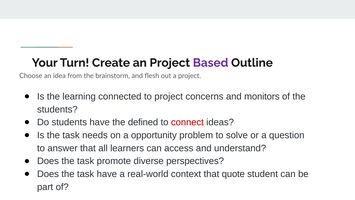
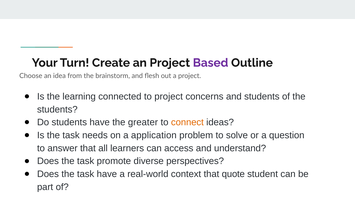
and monitors: monitors -> students
defined: defined -> greater
connect colour: red -> orange
opportunity: opportunity -> application
